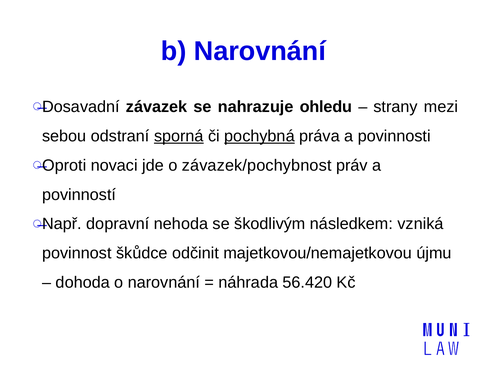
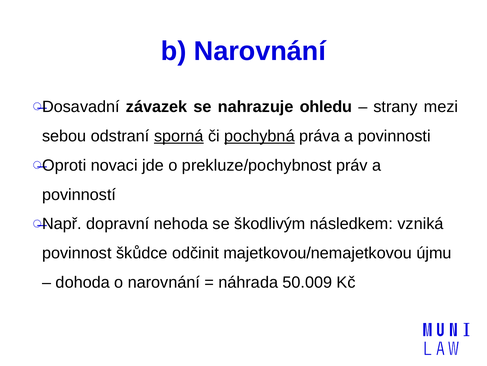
závazek/pochybnost: závazek/pochybnost -> prekluze/pochybnost
56.420: 56.420 -> 50.009
